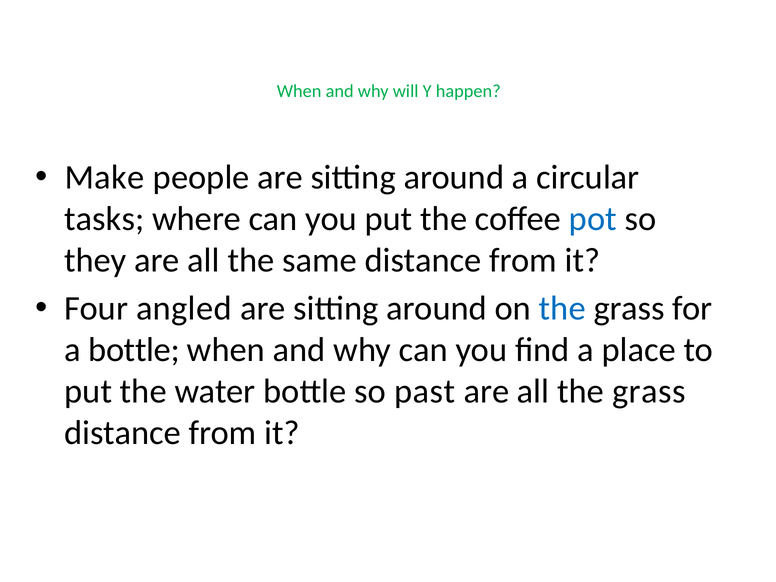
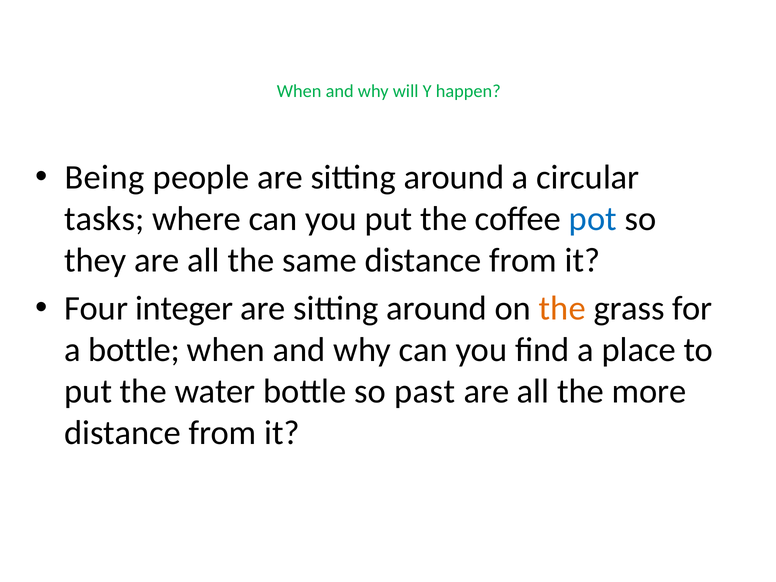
Make: Make -> Being
angled: angled -> integer
the at (562, 309) colour: blue -> orange
all the grass: grass -> more
